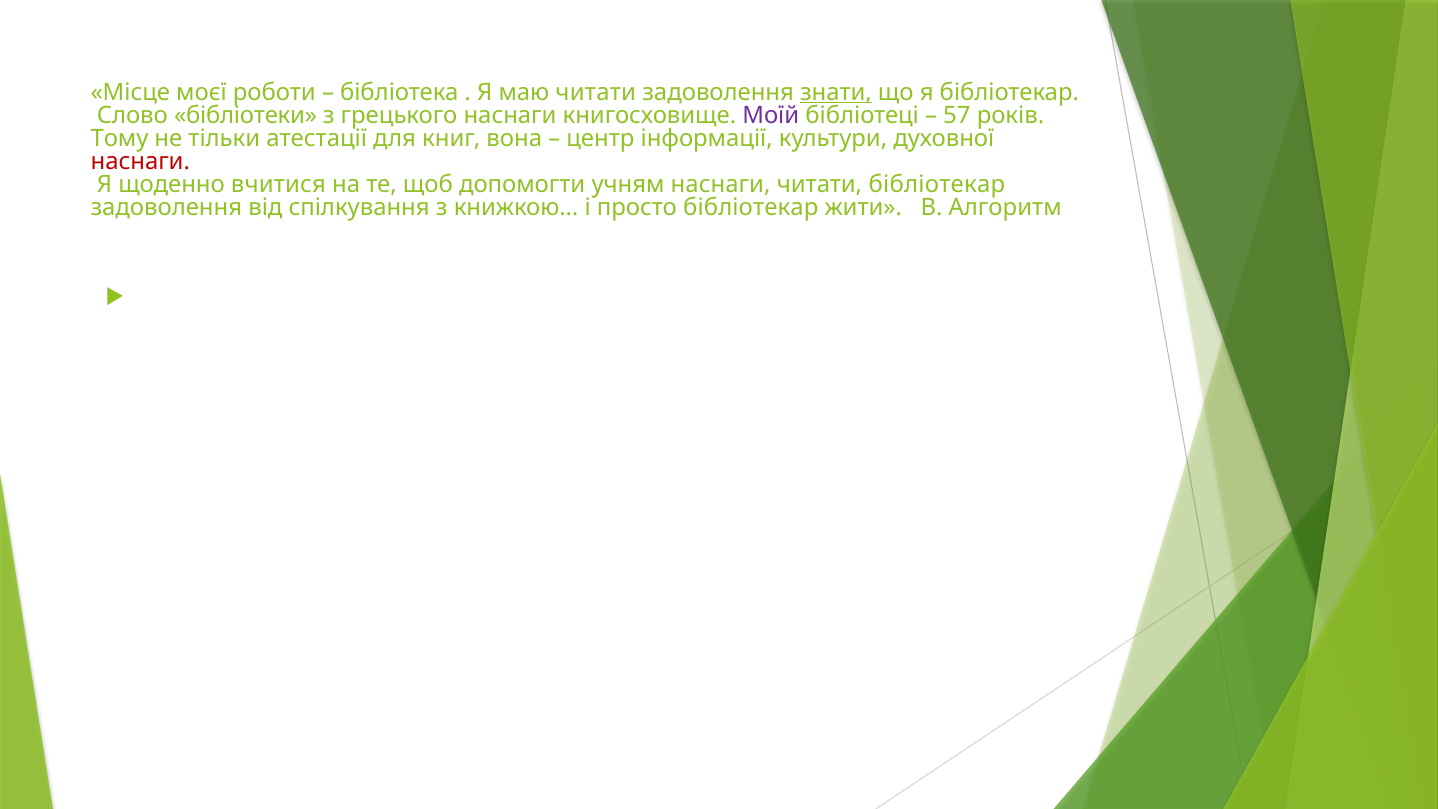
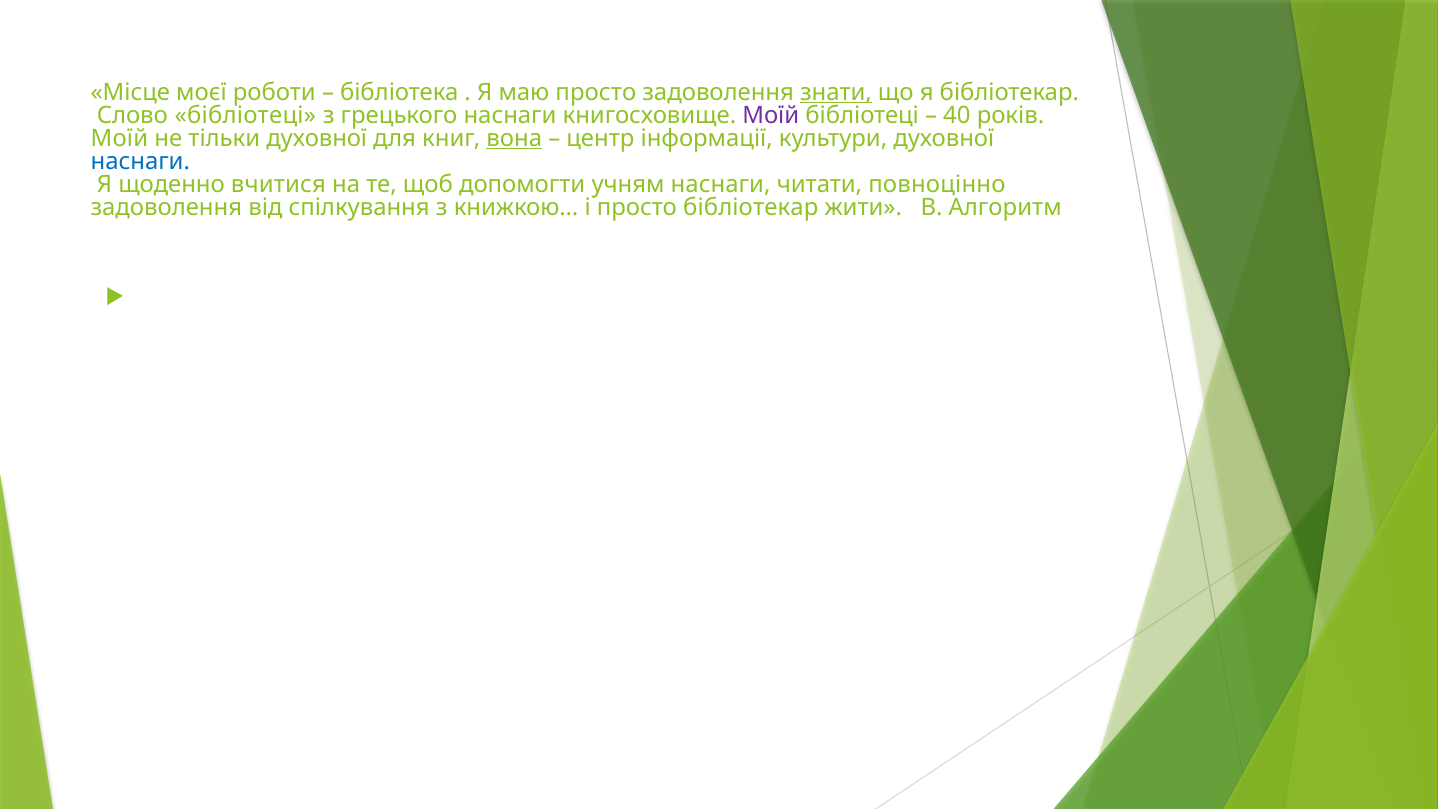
маю читати: читати -> просто
Слово бібліотеки: бібліотеки -> бібліотеці
57: 57 -> 40
Тому at (120, 138): Тому -> Моїй
тільки атестації: атестації -> духовної
вона underline: none -> present
наснаги at (140, 161) colour: red -> blue
читати бібліотекар: бібліотекар -> повноцінно
